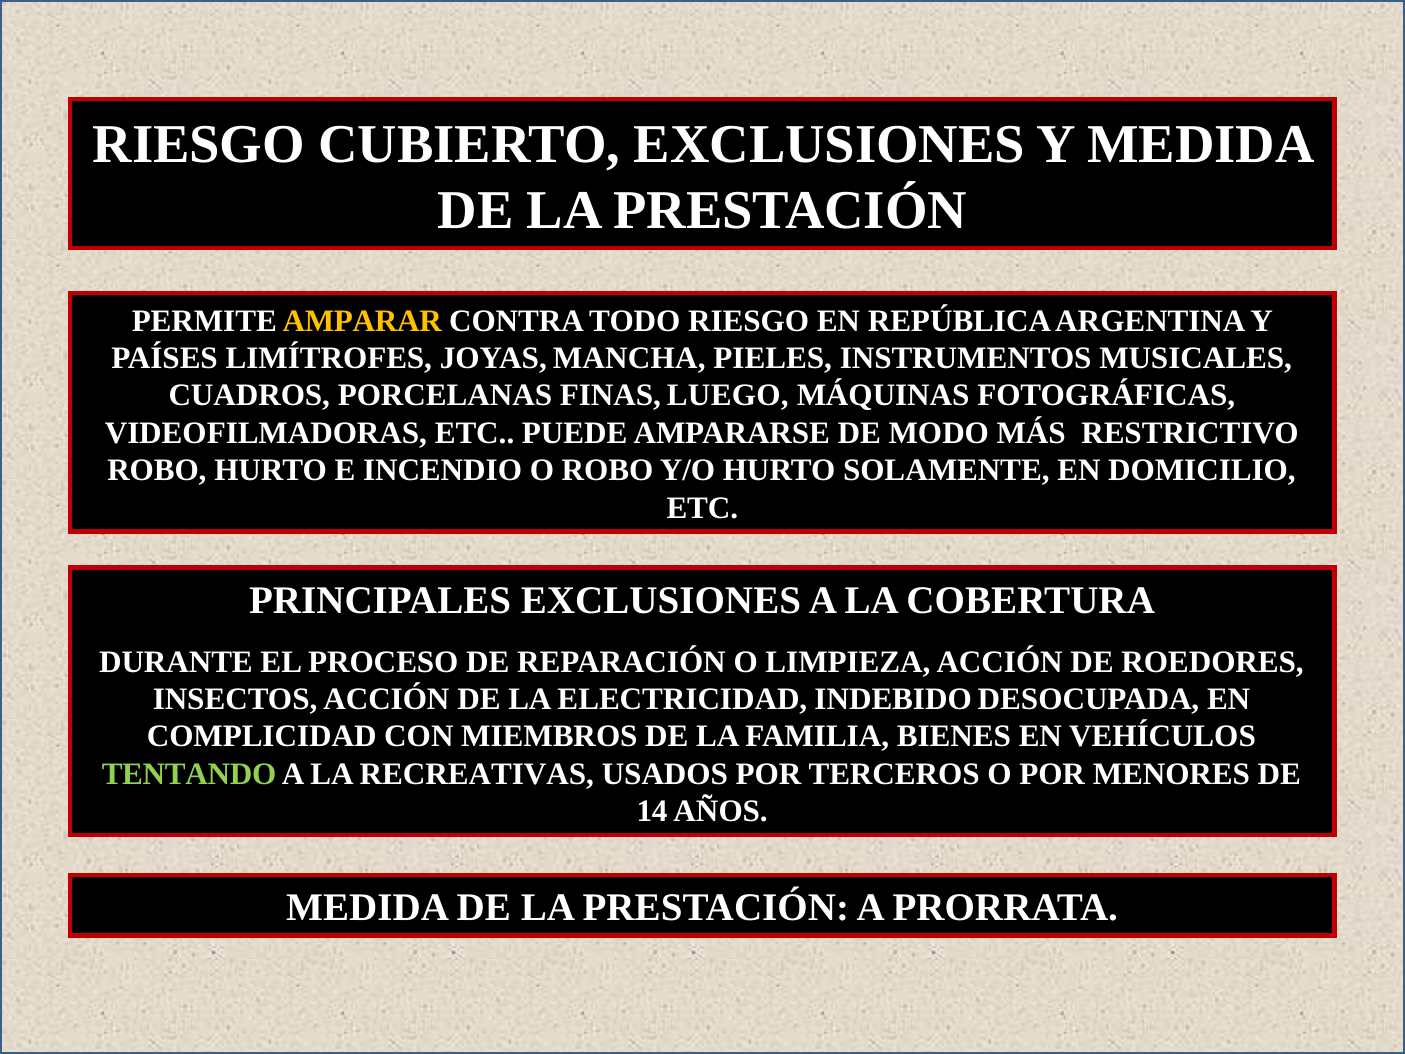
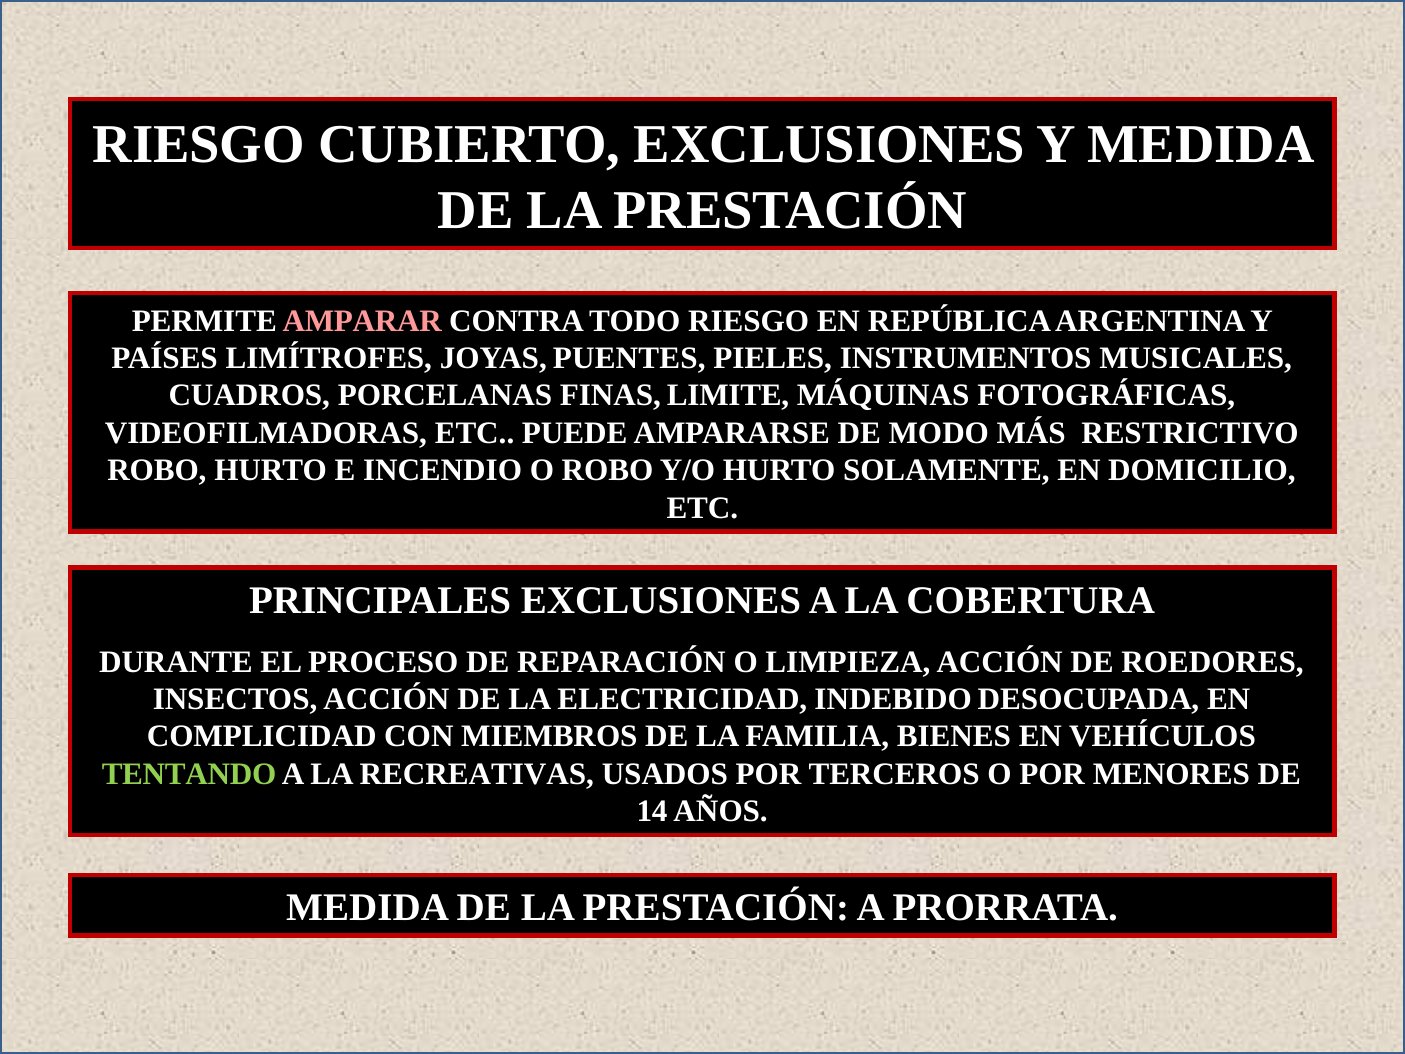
AMPARAR colour: yellow -> pink
MANCHA: MANCHA -> PUENTES
LUEGO: LUEGO -> LIMITE
